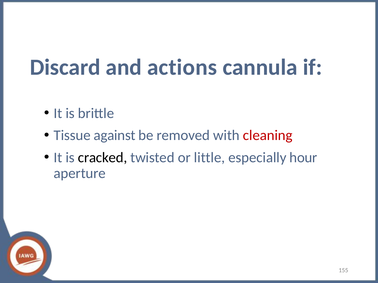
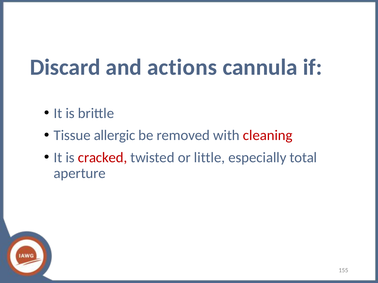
against: against -> allergic
cracked colour: black -> red
hour: hour -> total
